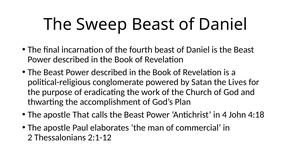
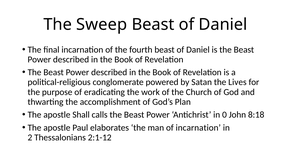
That: That -> Shall
4: 4 -> 0
4:18: 4:18 -> 8:18
of commercial: commercial -> incarnation
